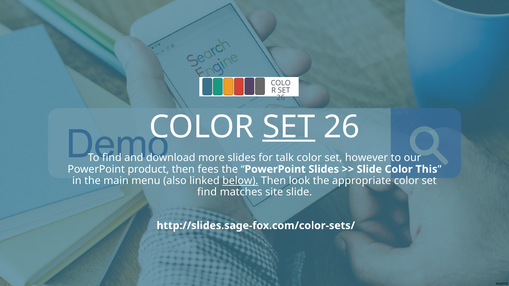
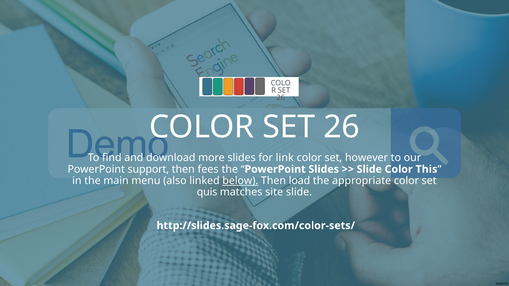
SET at (289, 127) underline: present -> none
talk: talk -> link
product: product -> support
look: look -> load
find at (207, 192): find -> quis
